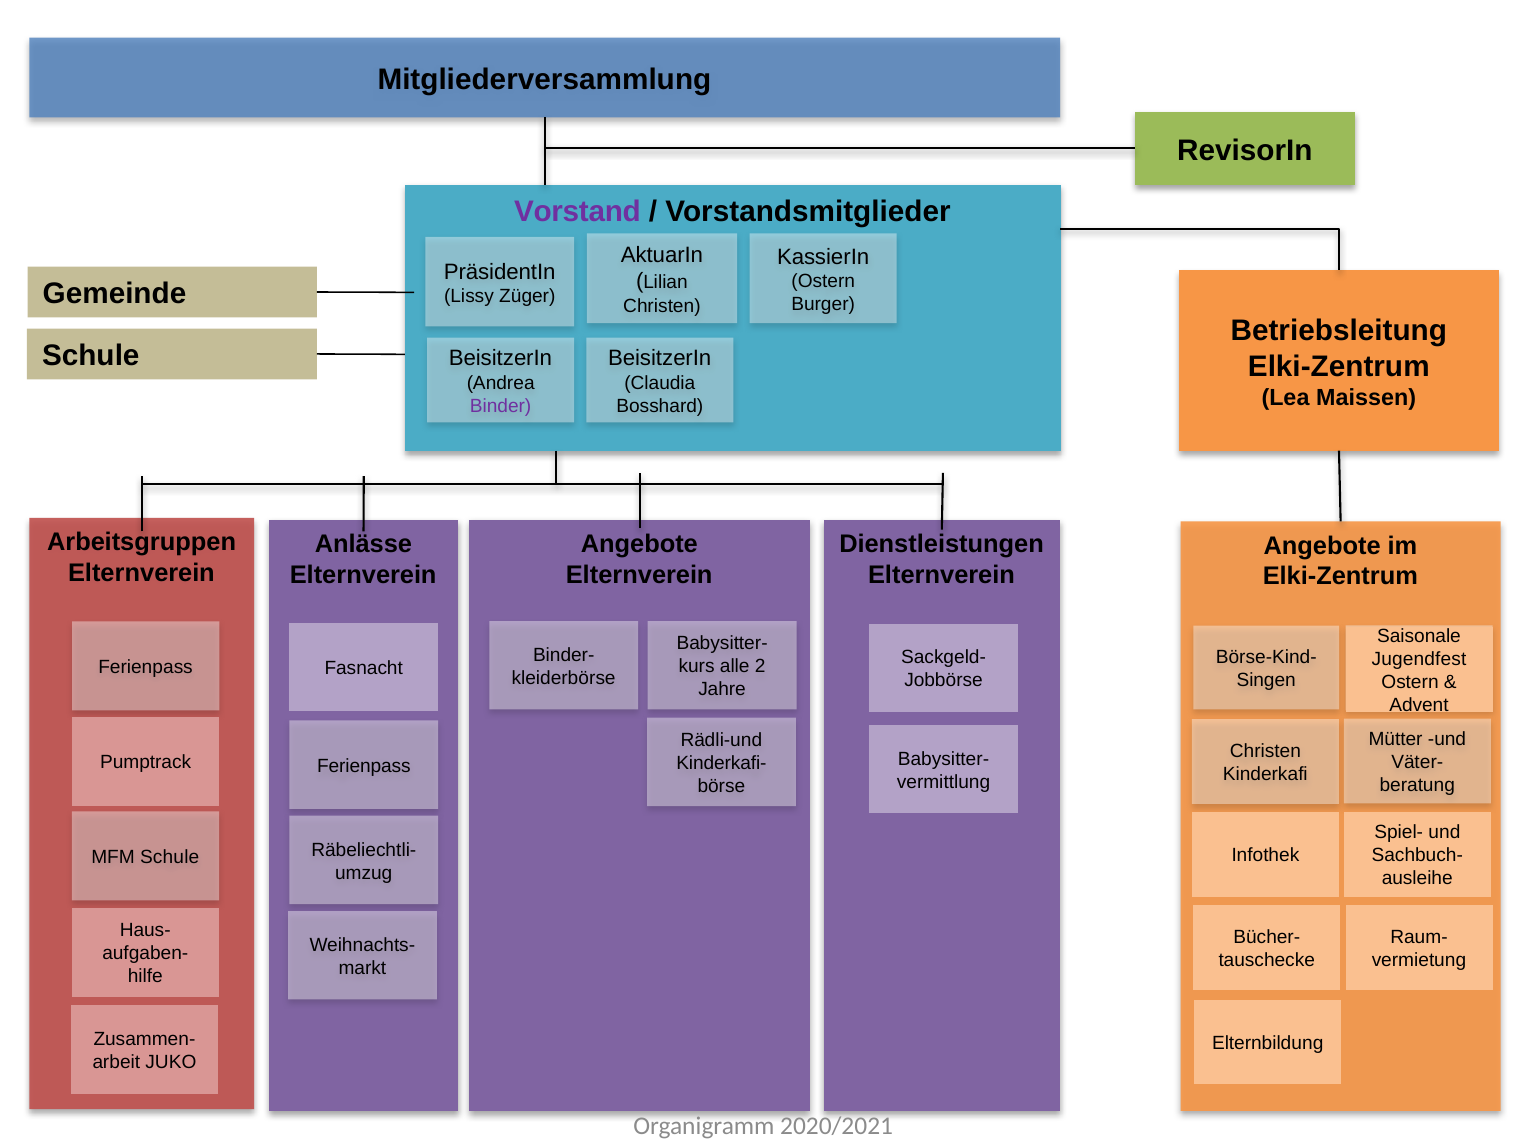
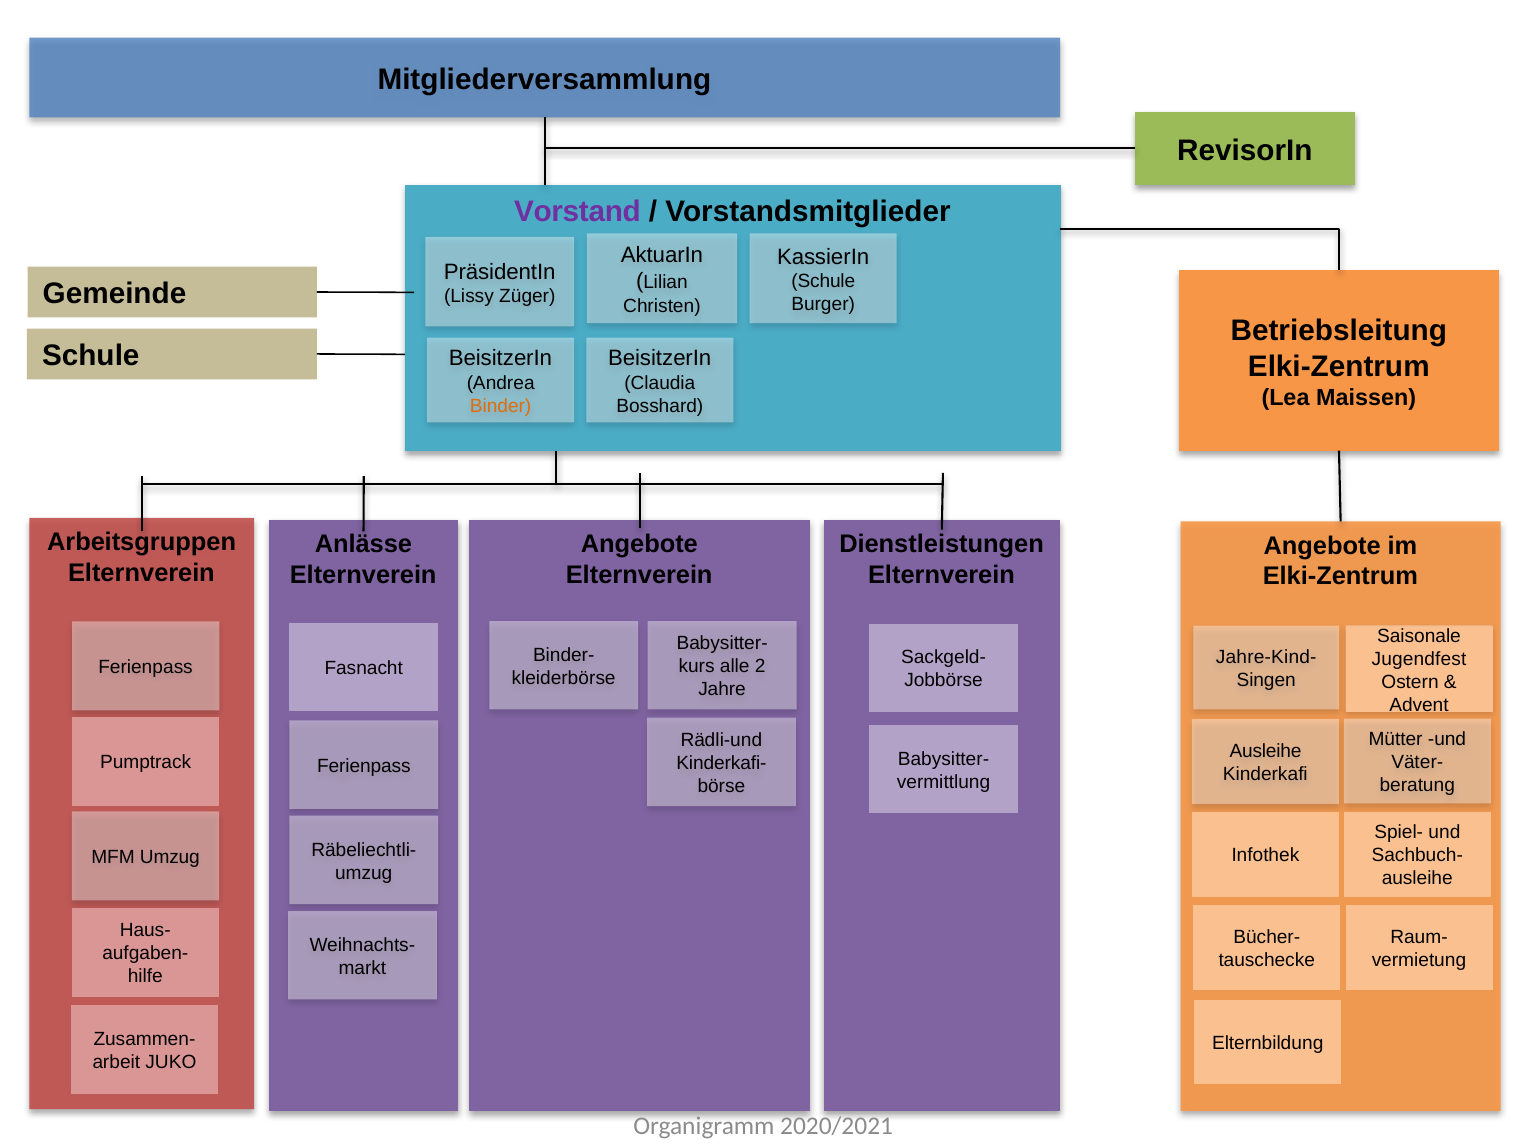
Ostern at (823, 281): Ostern -> Schule
Binder colour: purple -> orange
Börse-Kind-: Börse-Kind- -> Jahre-Kind-
Christen at (1265, 752): Christen -> Ausleihe
MFM Schule: Schule -> Umzug
